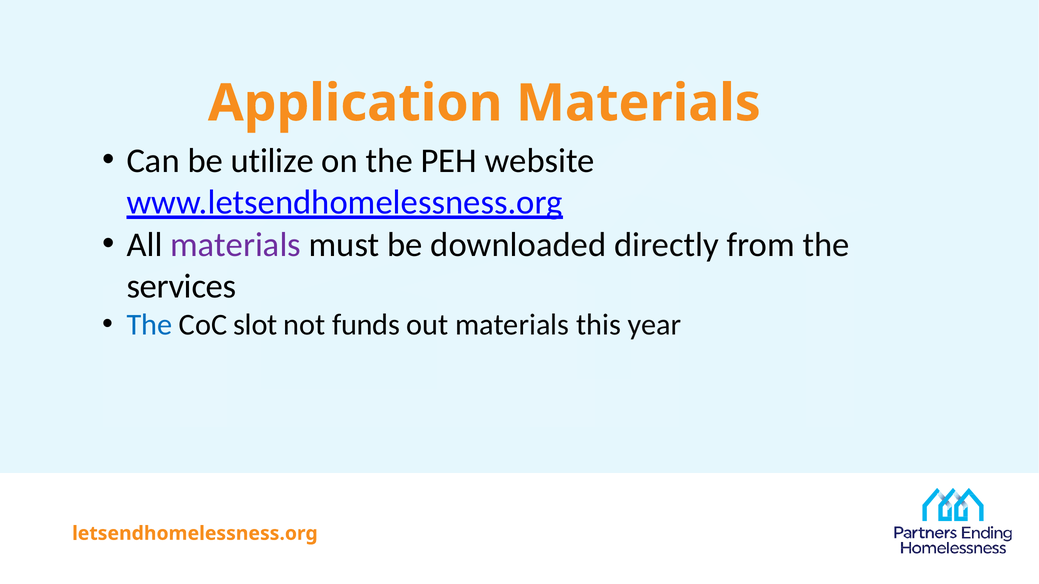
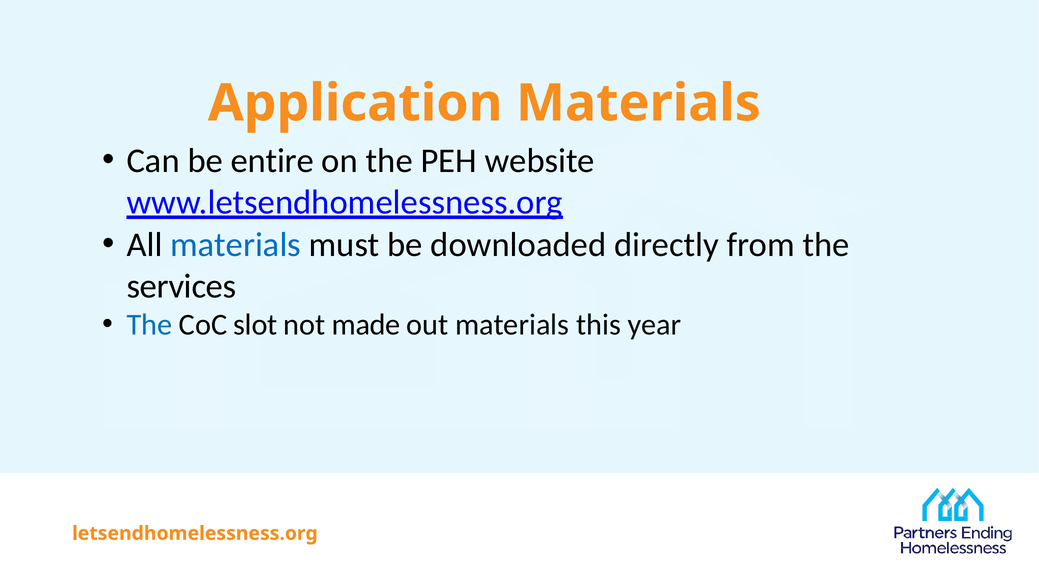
utilize: utilize -> entire
materials at (236, 245) colour: purple -> blue
funds: funds -> made
